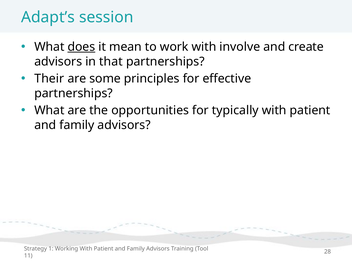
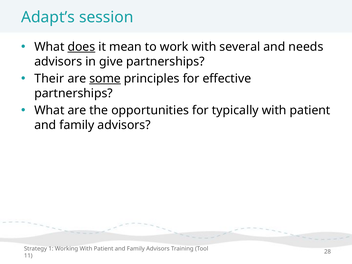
involve: involve -> several
create: create -> needs
that: that -> give
some underline: none -> present
